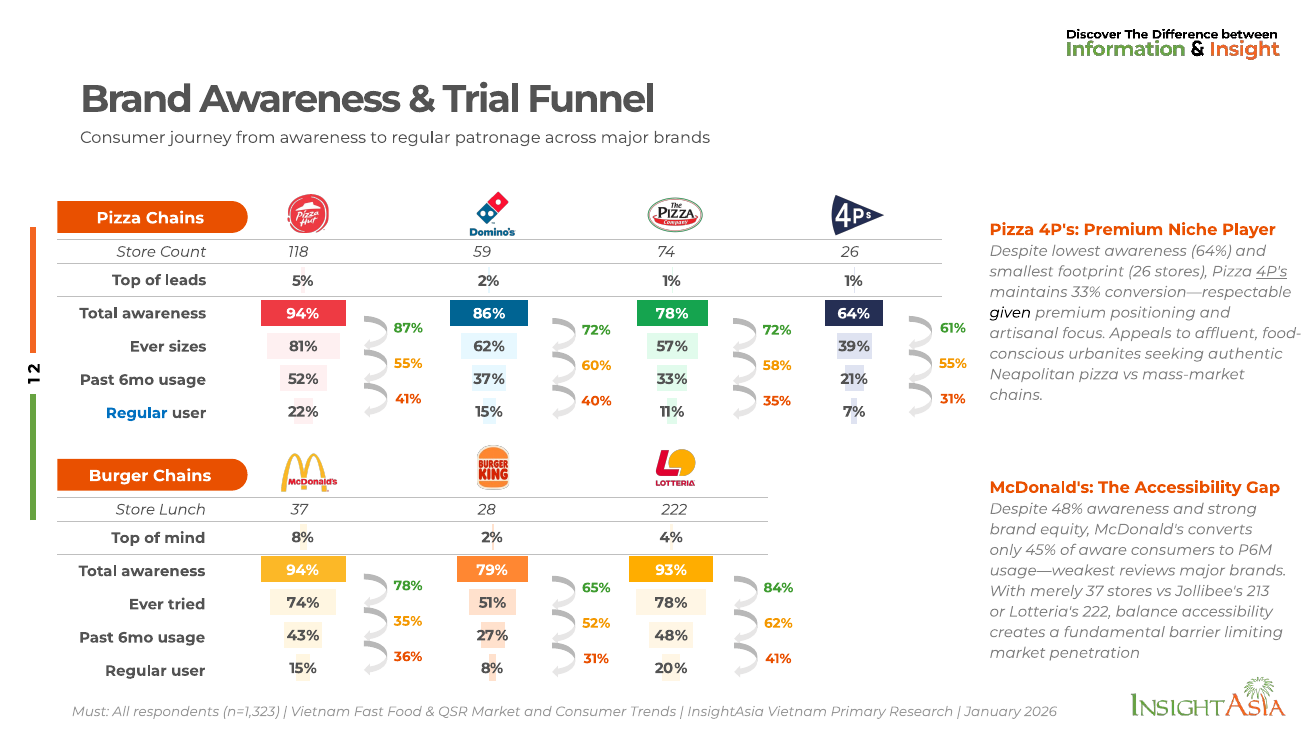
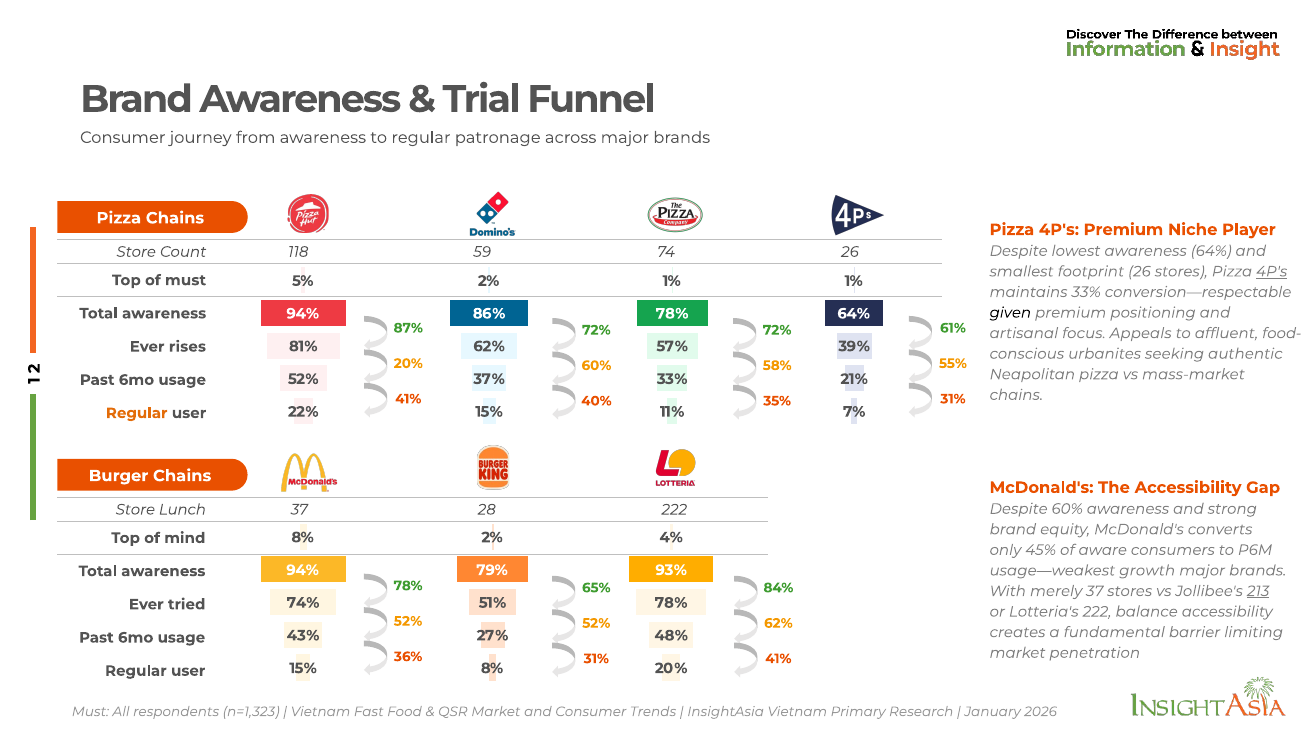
of leads: leads -> must
sizes: sizes -> rises
55% at (408, 363): 55% -> 20%
Regular at (137, 413) colour: blue -> orange
Despite 48%: 48% -> 60%
reviews: reviews -> growth
213 underline: none -> present
35% at (408, 621): 35% -> 52%
